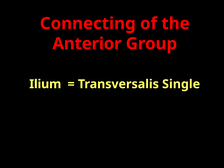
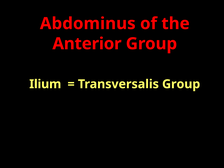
Connecting: Connecting -> Abdominus
Transversalis Single: Single -> Group
